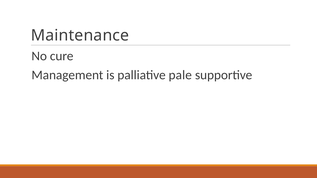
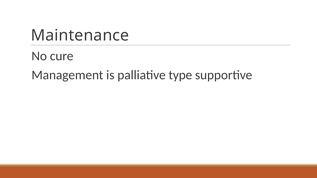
pale: pale -> type
